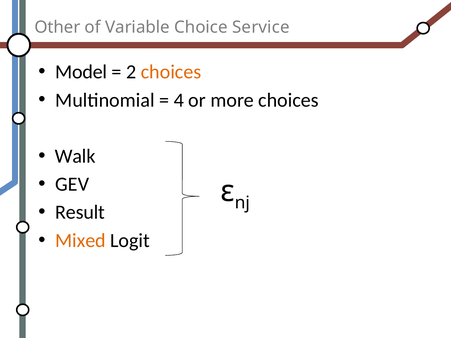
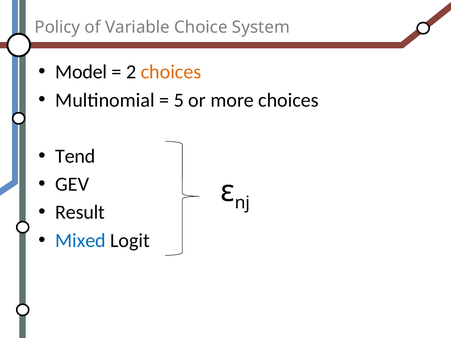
Other: Other -> Policy
Service: Service -> System
4: 4 -> 5
Walk: Walk -> Tend
Mixed colour: orange -> blue
